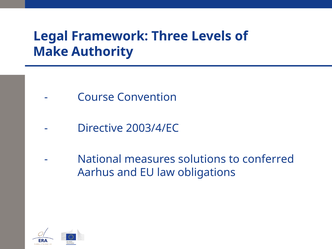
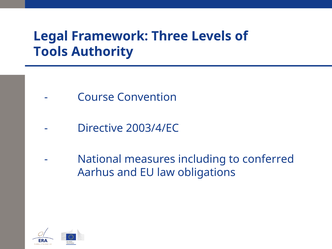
Make: Make -> Tools
solutions: solutions -> including
